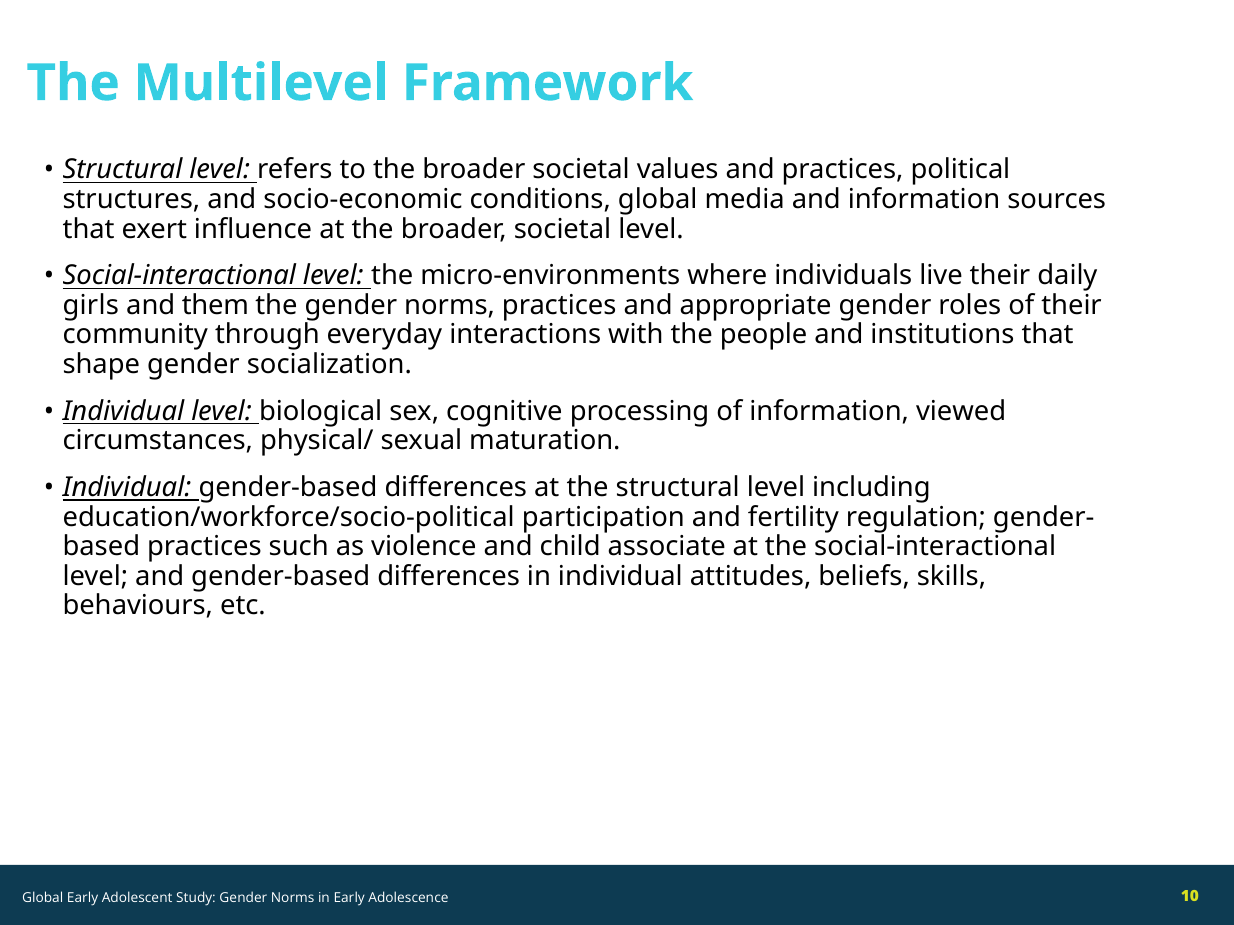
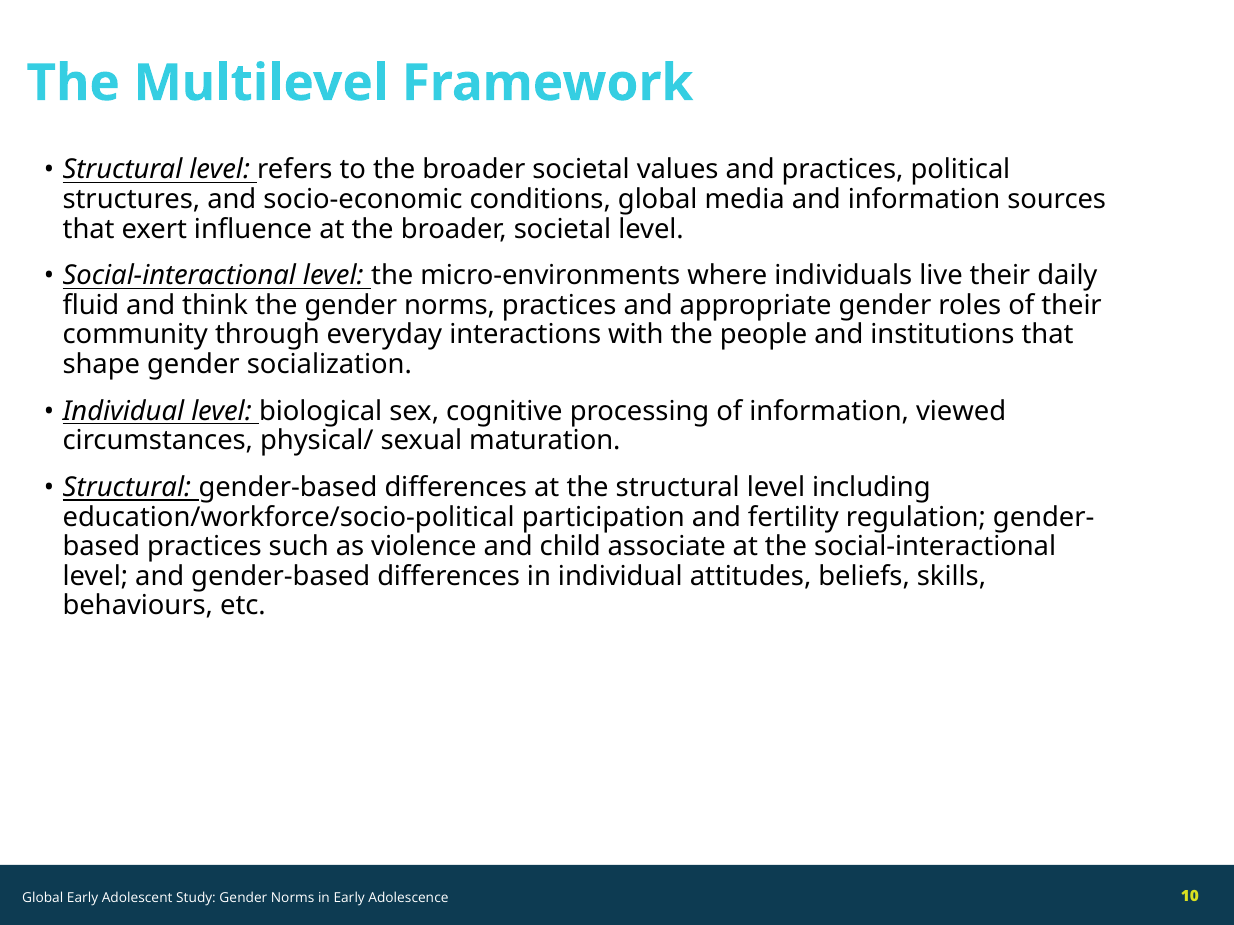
girls: girls -> fluid
them: them -> think
Individual at (127, 488): Individual -> Structural
